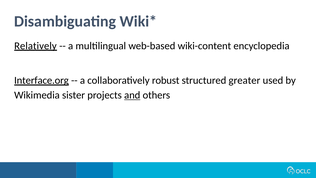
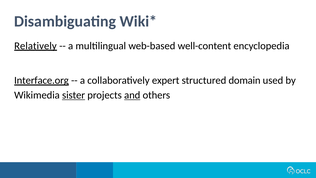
wiki-content: wiki-content -> well-content
robust: robust -> expert
greater: greater -> domain
sister underline: none -> present
